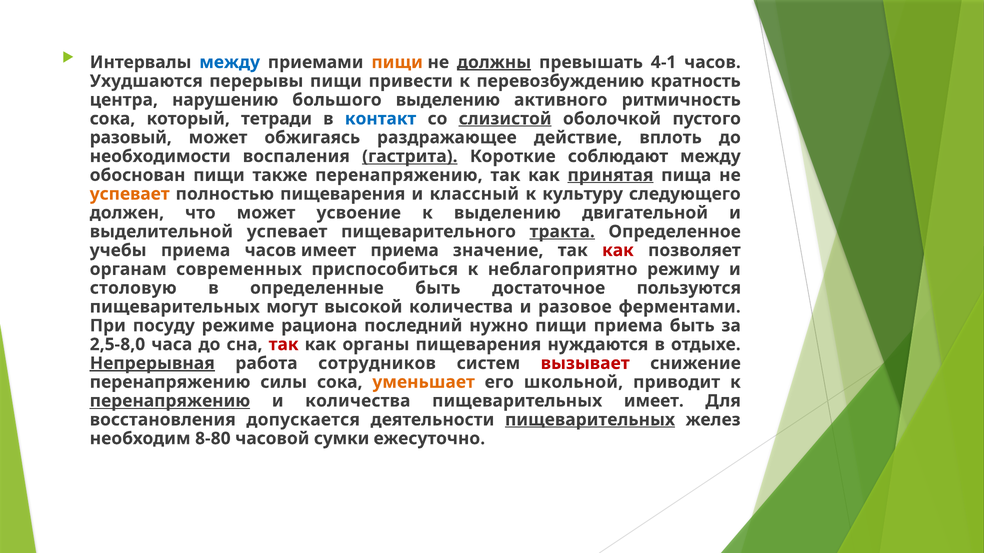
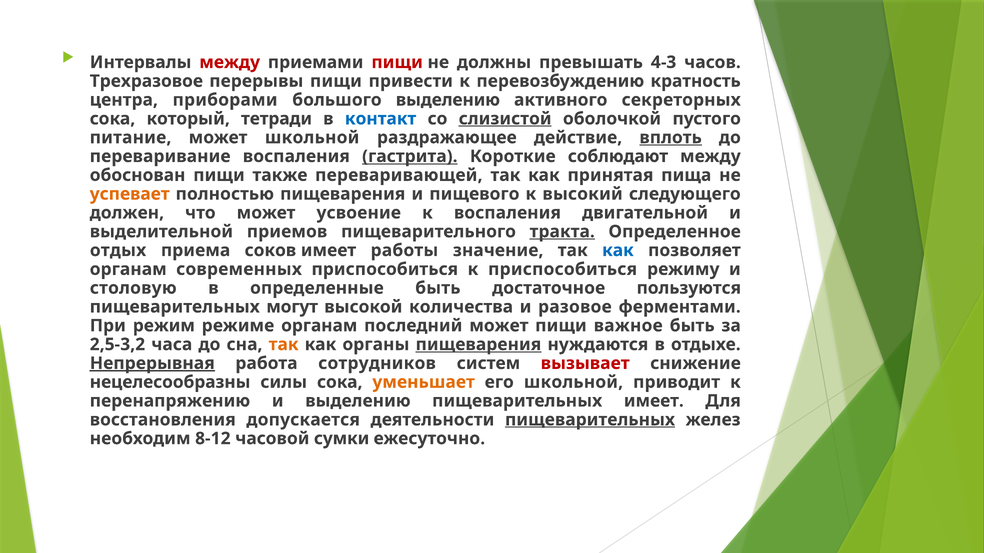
между at (230, 62) colour: blue -> red
пищи at (397, 62) colour: orange -> red
должны underline: present -> none
4-1: 4-1 -> 4-3
Ухудшаются: Ухудшаются -> Трехразовое
нарушению: нарушению -> приборами
ритмичность: ритмичность -> секреторных
разовый: разовый -> питание
может обжигаясь: обжигаясь -> школьной
вплоть underline: none -> present
необходимости: необходимости -> переваривание
также перенапряжению: перенапряжению -> переваривающей
принятая underline: present -> none
классный: классный -> пищевого
культуру: культуру -> высокий
к выделению: выделению -> воспаления
выделительной успевает: успевает -> приемов
учебы: учебы -> отдых
приема часов: часов -> соков
имеет приема: приема -> работы
как at (618, 251) colour: red -> blue
к неблагоприятно: неблагоприятно -> приспособиться
посуду: посуду -> режим
режиме рациона: рациона -> органам
последний нужно: нужно -> может
пищи приема: приема -> важное
2,5-8,0: 2,5-8,0 -> 2,5-3,2
так at (284, 345) colour: red -> orange
пищеварения at (478, 345) underline: none -> present
перенапряжению at (170, 382): перенапряжению -> нецелесообразны
перенапряжению at (170, 401) underline: present -> none
и количества: количества -> выделению
8-80: 8-80 -> 8-12
